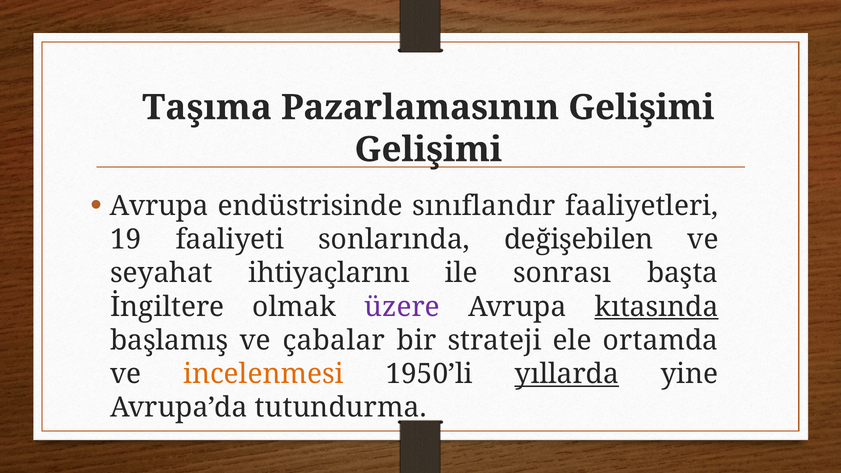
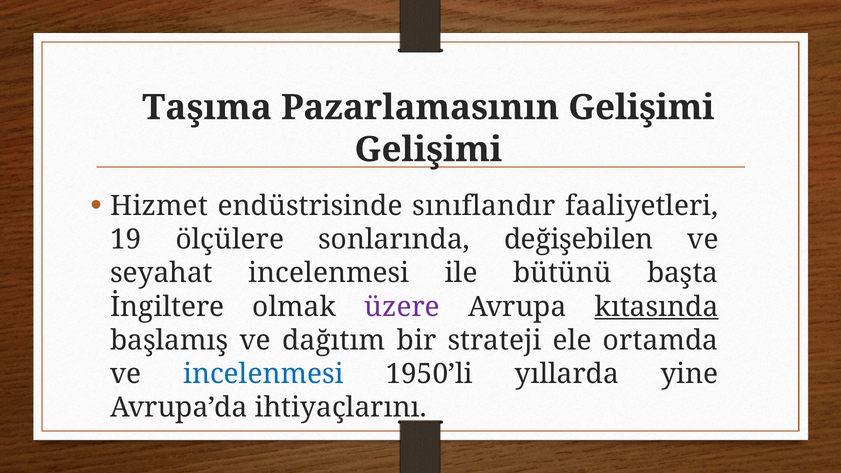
Avrupa at (159, 206): Avrupa -> Hizmet
faaliyeti: faaliyeti -> ölçülere
seyahat ihtiyaçlarını: ihtiyaçlarını -> incelenmesi
sonrası: sonrası -> bütünü
çabalar: çabalar -> dağıtım
incelenmesi at (263, 374) colour: orange -> blue
yıllarda underline: present -> none
tutundurma: tutundurma -> ihtiyaçlarını
